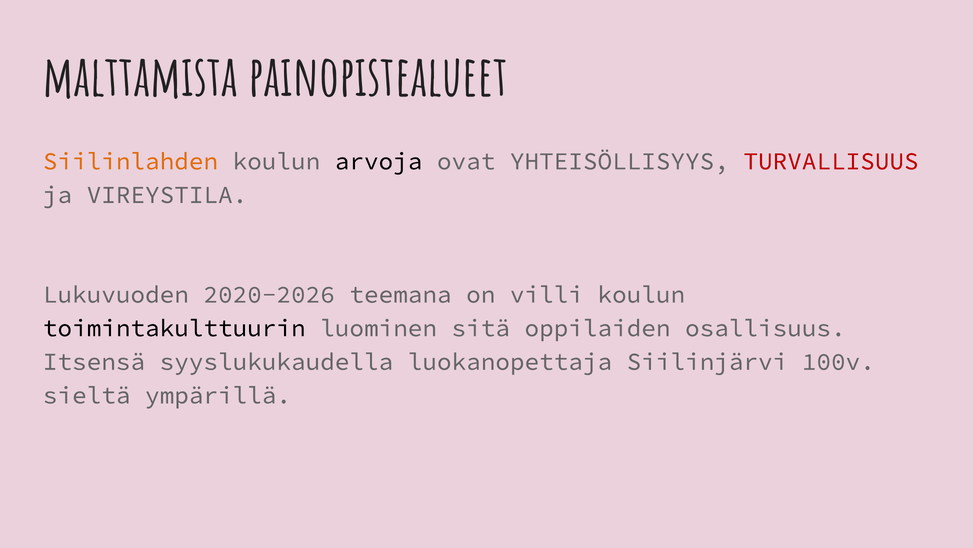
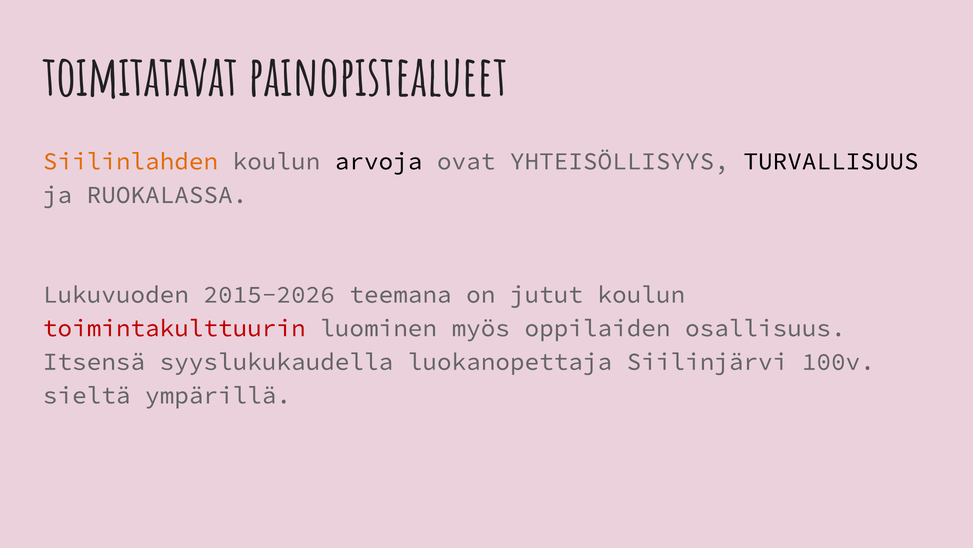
malttamista: malttamista -> toimitatavat
TURVALLISUUS colour: red -> black
VIREYSTILA: VIREYSTILA -> RUOKALASSA
2020-2026: 2020-2026 -> 2015-2026
villi: villi -> jutut
toimintakulttuurin colour: black -> red
sitä: sitä -> myös
